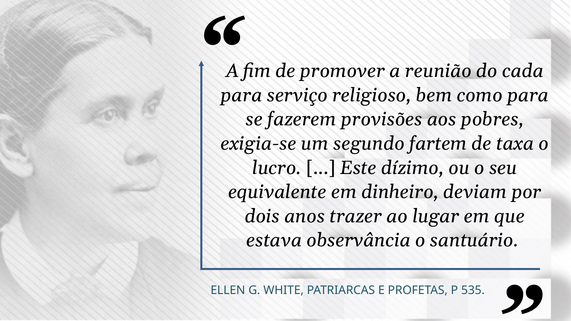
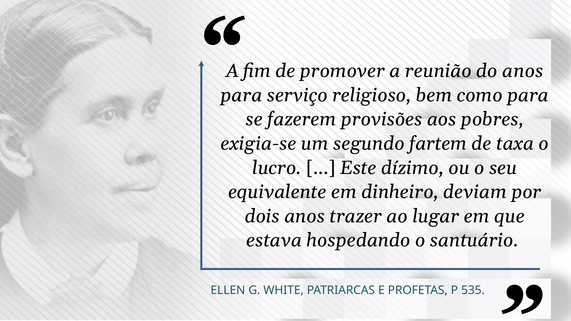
do cada: cada -> anos
observância: observância -> hospedando
